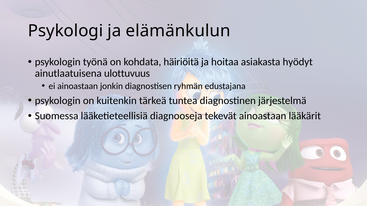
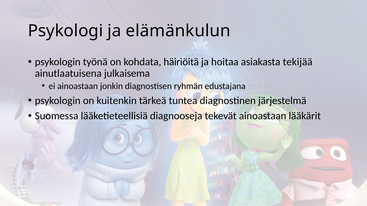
hyödyt: hyödyt -> tekijää
ulottuvuus: ulottuvuus -> julkaisema
